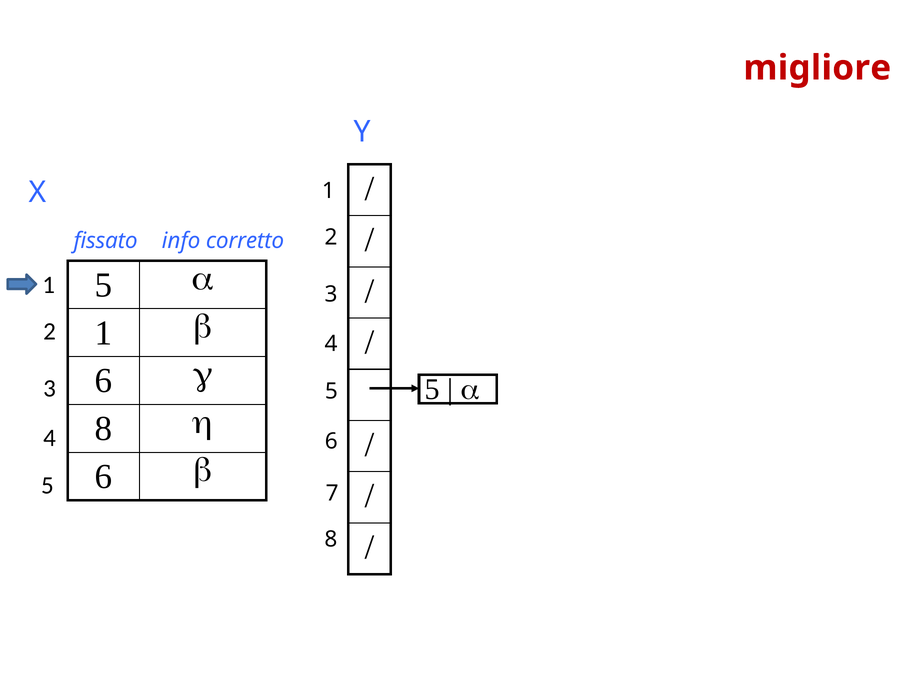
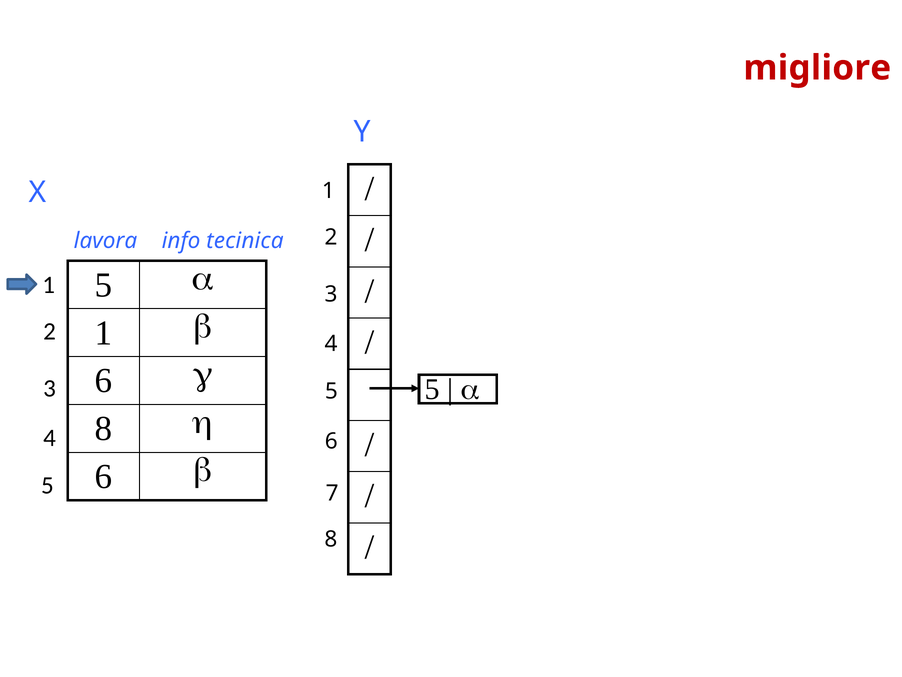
fissato: fissato -> lavora
corretto: corretto -> tecinica
